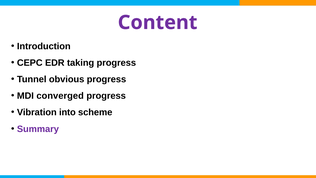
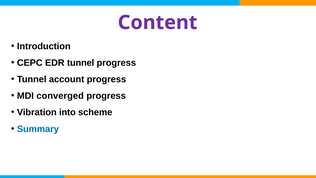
EDR taking: taking -> tunnel
obvious: obvious -> account
Summary colour: purple -> blue
